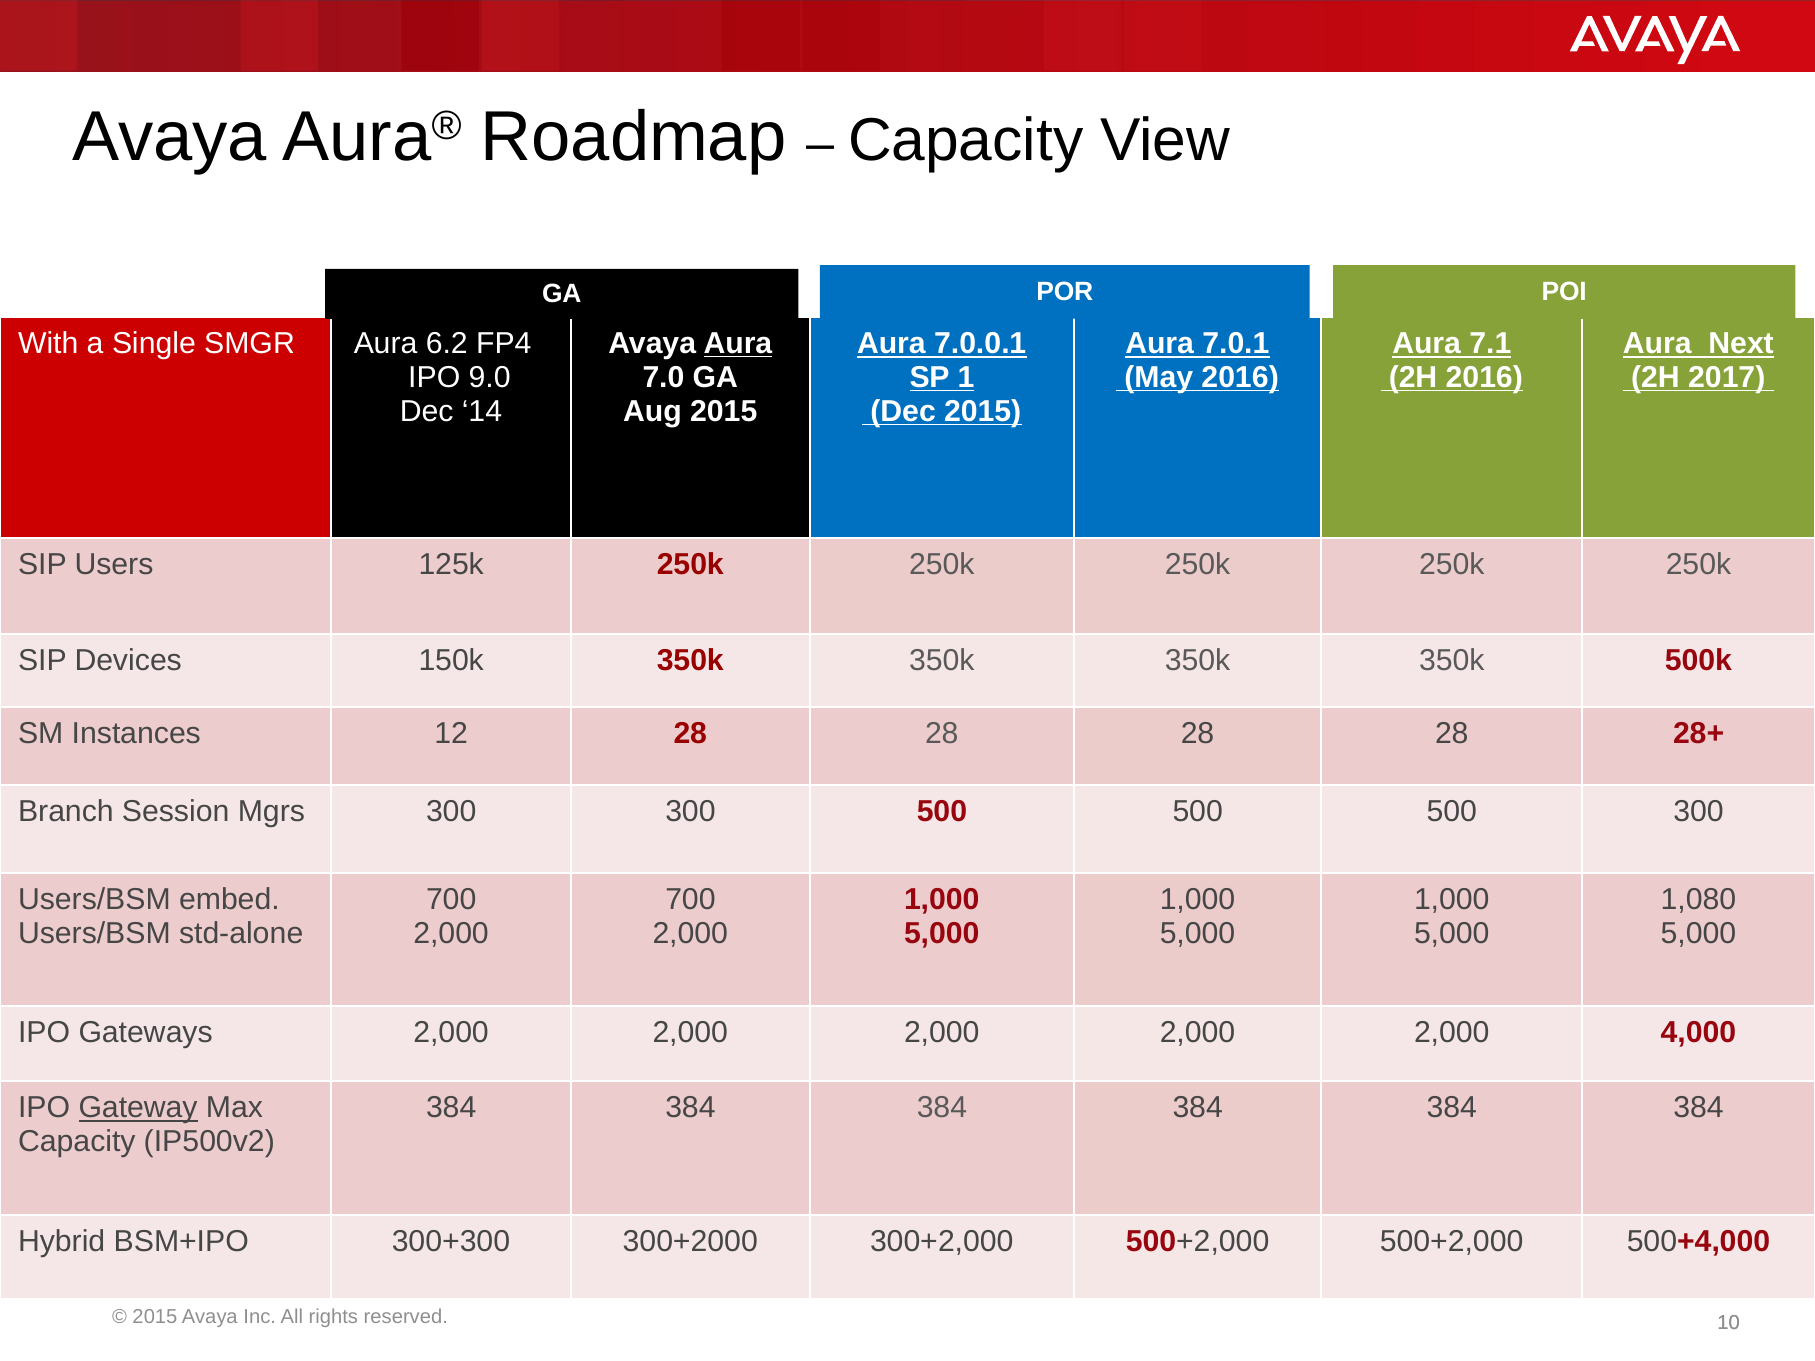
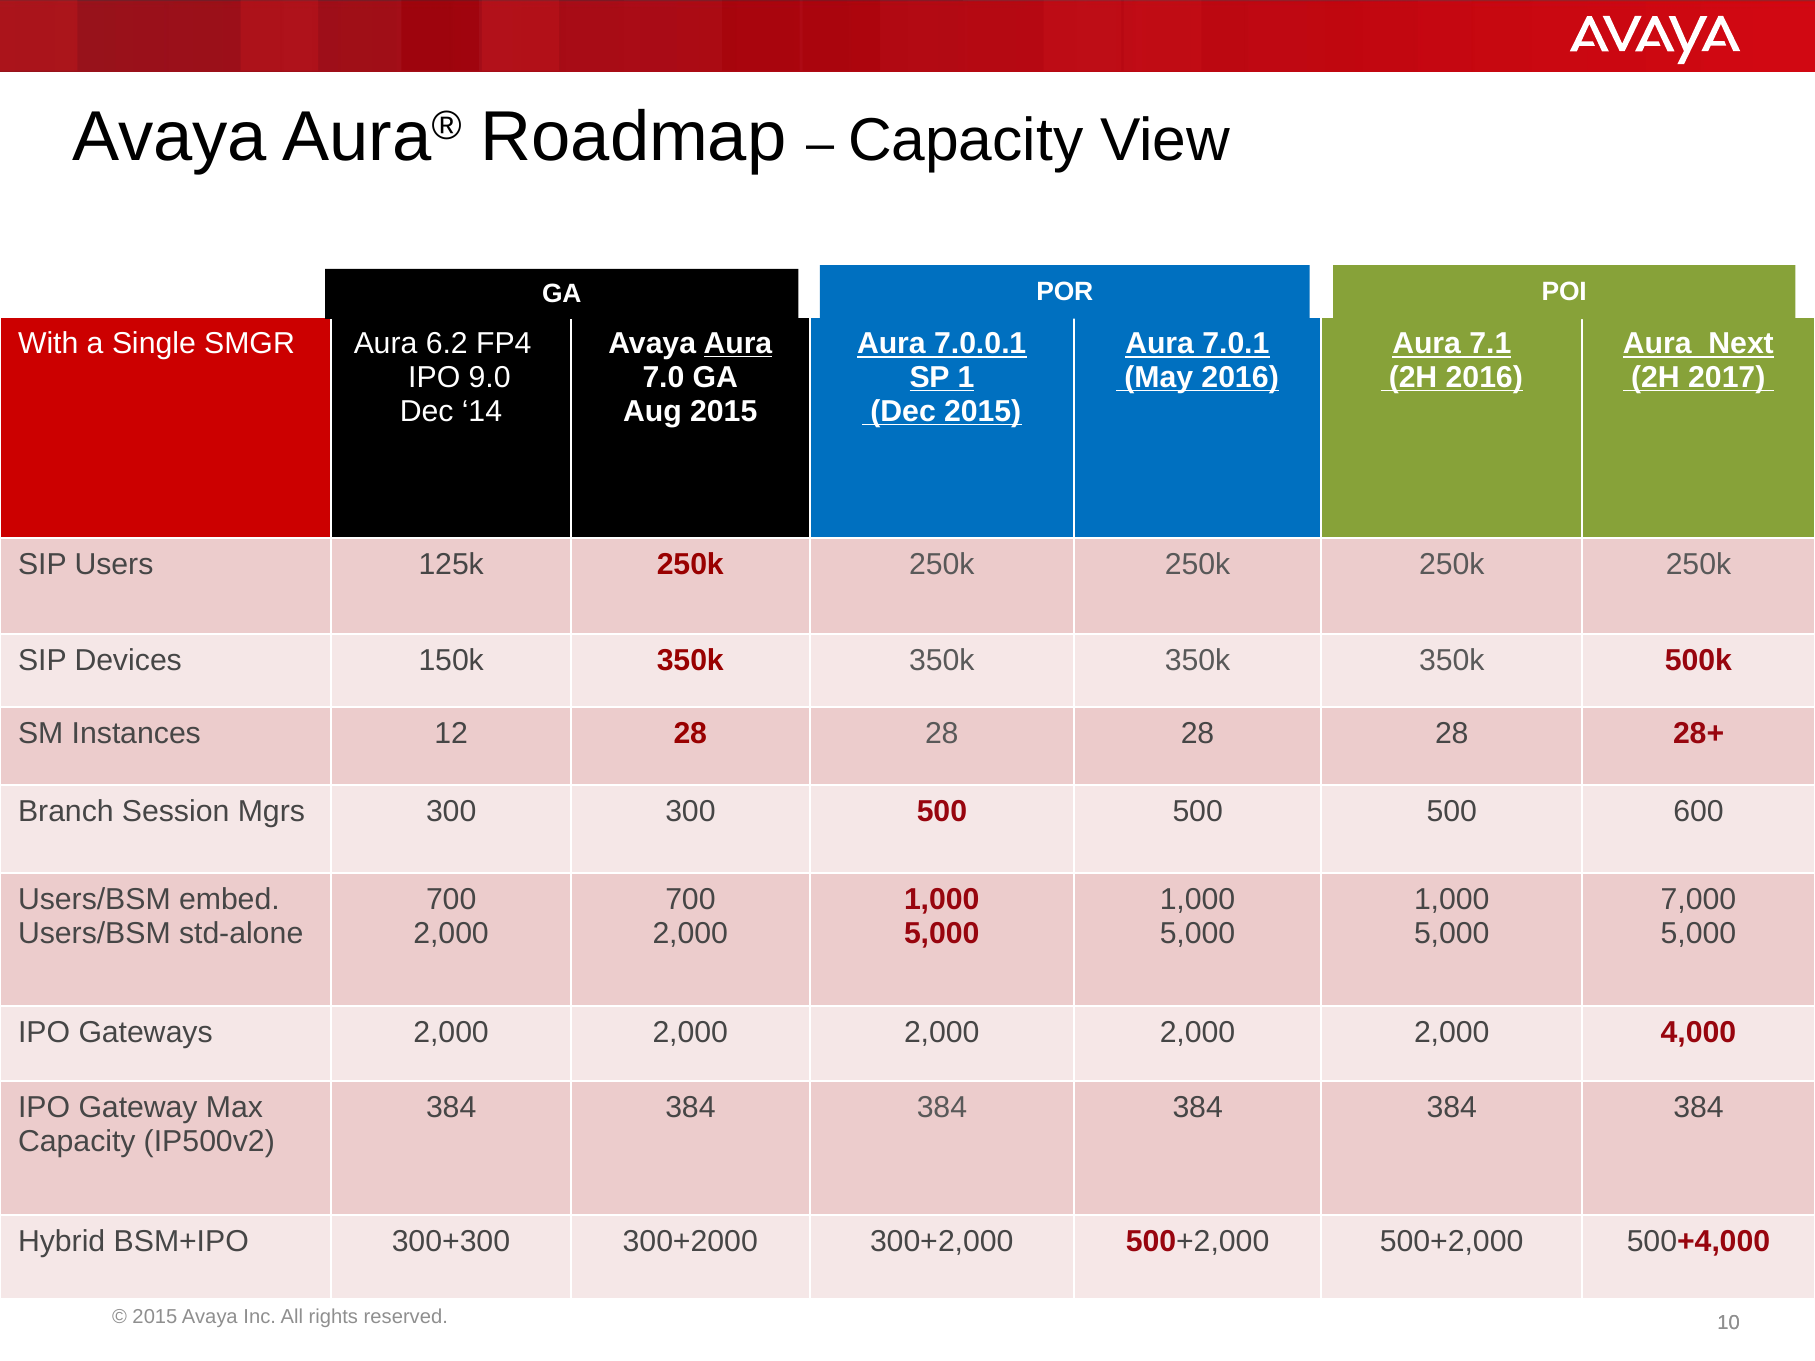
500 300: 300 -> 600
1,080: 1,080 -> 7,000
Gateway underline: present -> none
